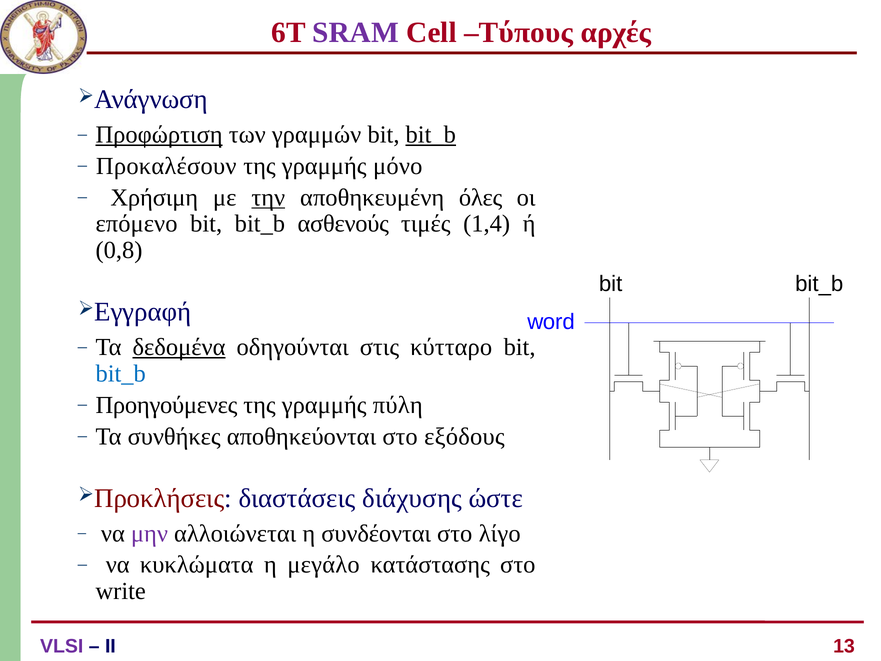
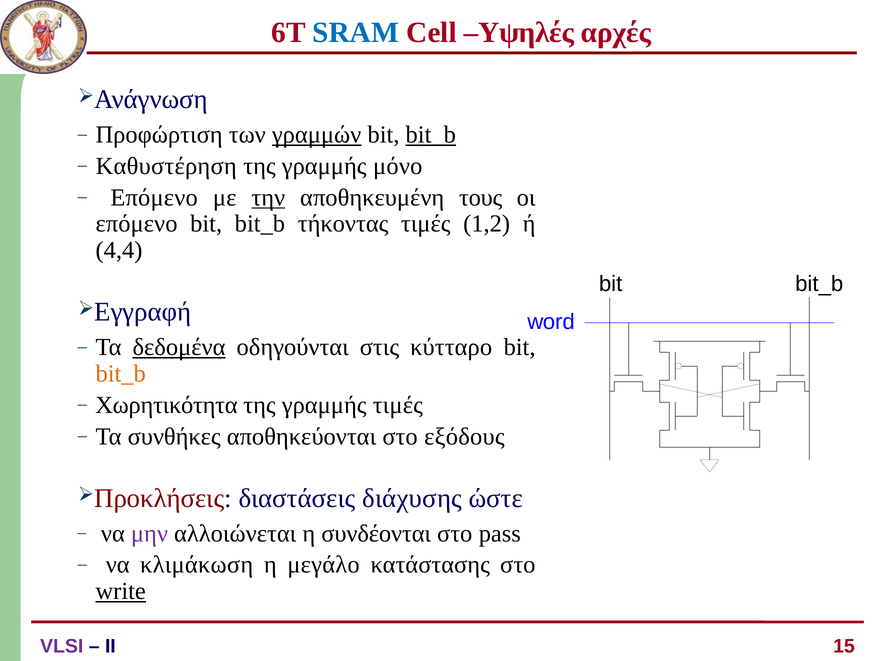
SRAM colour: purple -> blue
Τύπους: Τύπους -> Υψηλές
Προφώρτιση underline: present -> none
γραμμών underline: none -> present
Προκαλέσουν: Προκαλέσουν -> Καθυστέρηση
Χρήσιμη at (154, 197): Χρήσιμη -> Επόμενο
όλες: όλες -> τους
ασθενούς: ασθενούς -> τήκοντας
1,4: 1,4 -> 1,2
0,8: 0,8 -> 4,4
bit_b at (121, 374) colour: blue -> orange
Προηγούμενες: Προηγούμενες -> Χωρητικότητα
γραμμής πύλη: πύλη -> τιμές
λίγο: λίγο -> pass
κυκλώματα: κυκλώματα -> κλιμάκωση
write underline: none -> present
13: 13 -> 15
